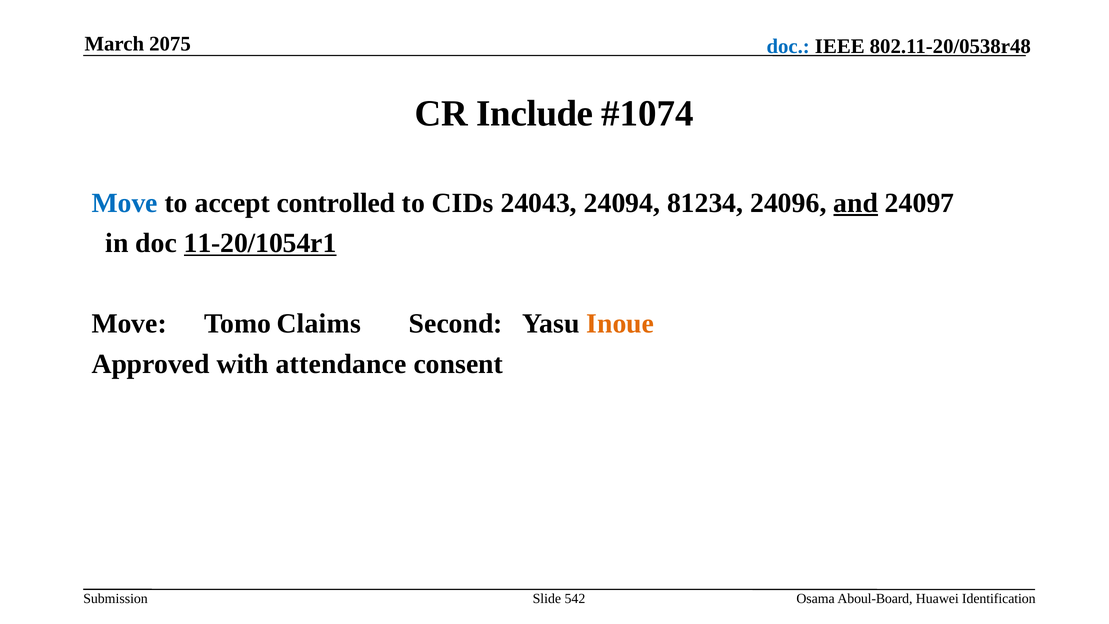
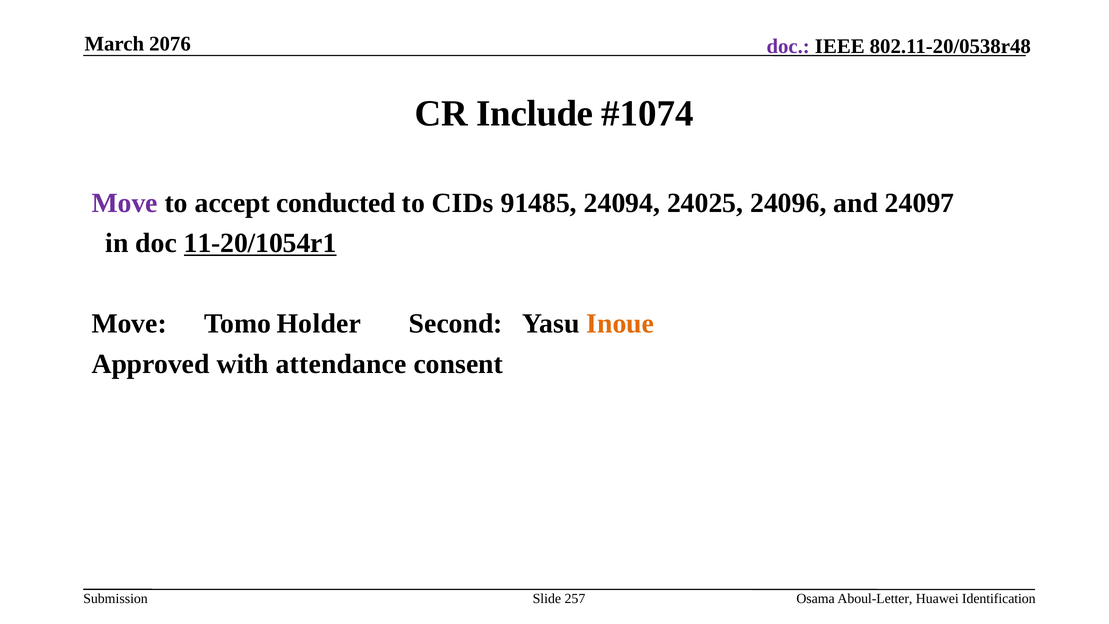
2075: 2075 -> 2076
doc at (788, 46) colour: blue -> purple
Move at (125, 203) colour: blue -> purple
controlled: controlled -> conducted
24043: 24043 -> 91485
81234: 81234 -> 24025
and underline: present -> none
Claims: Claims -> Holder
542: 542 -> 257
Aboul-Board: Aboul-Board -> Aboul-Letter
